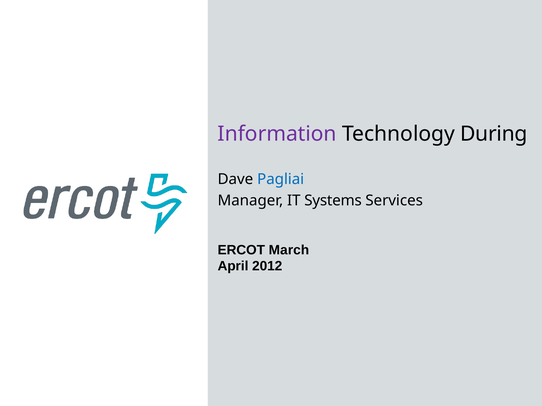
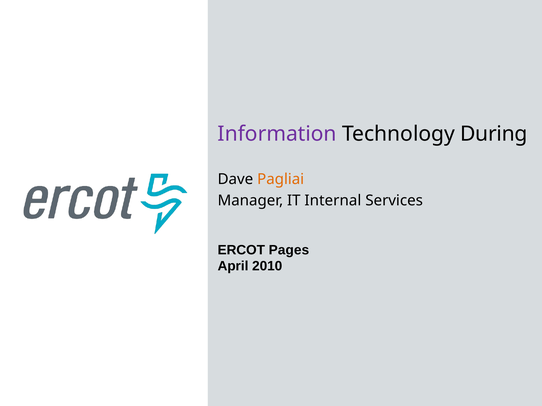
Pagliai colour: blue -> orange
Systems: Systems -> Internal
March: March -> Pages
2012: 2012 -> 2010
